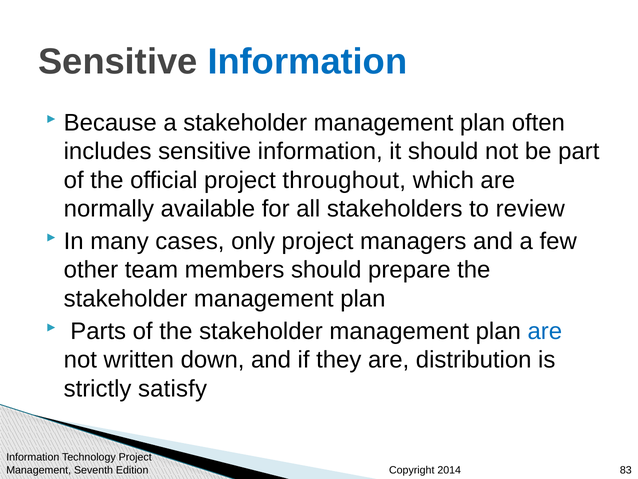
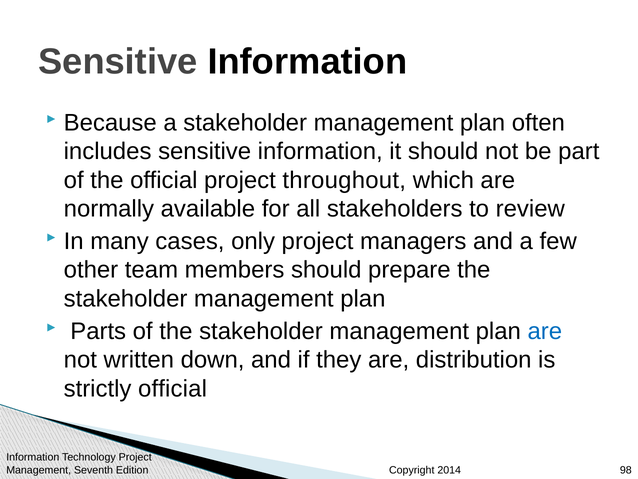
Information at (307, 62) colour: blue -> black
strictly satisfy: satisfy -> official
83: 83 -> 98
